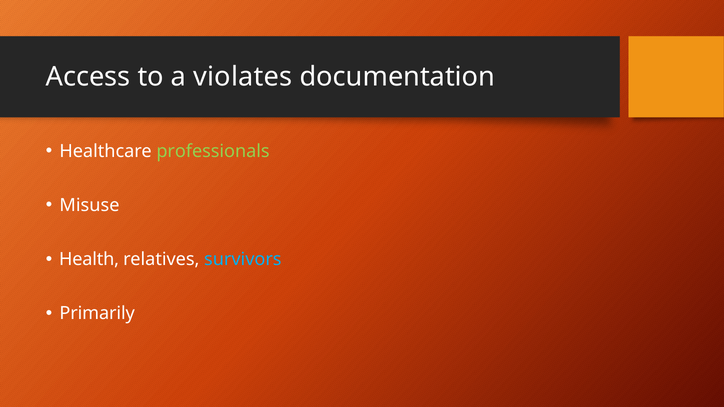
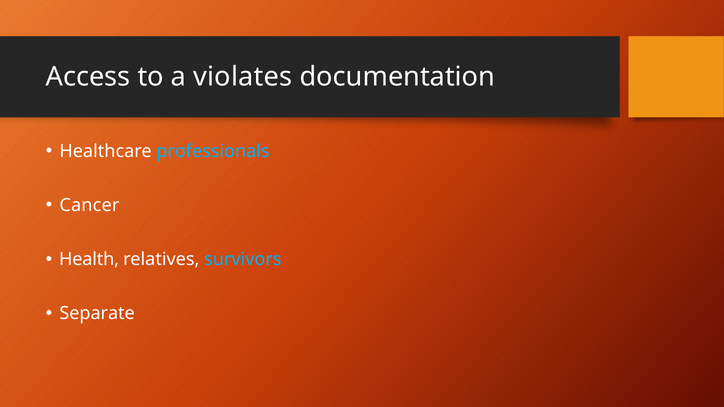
professionals colour: light green -> light blue
Misuse: Misuse -> Cancer
Primarily: Primarily -> Separate
